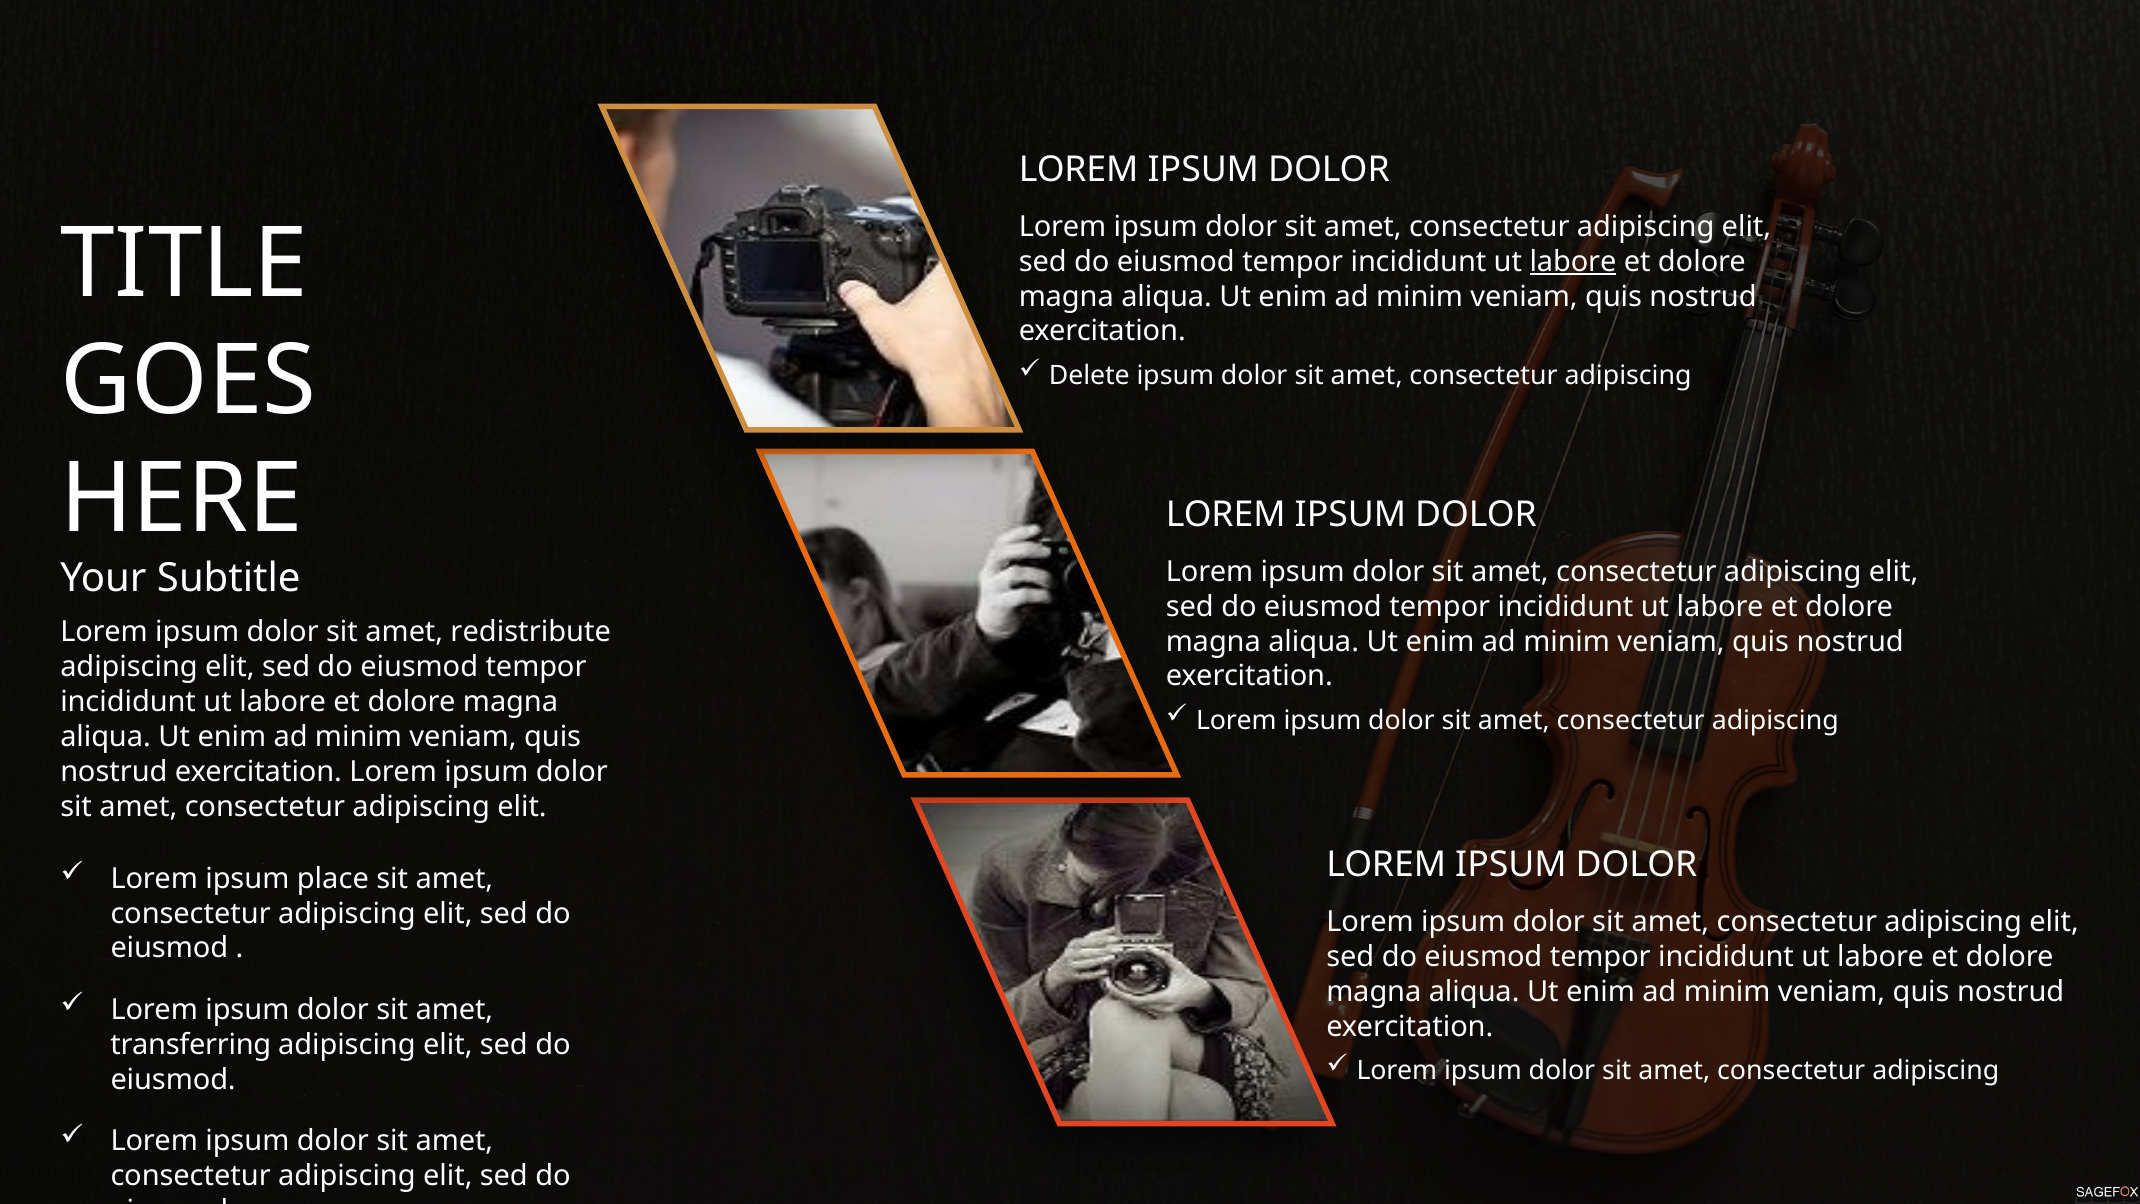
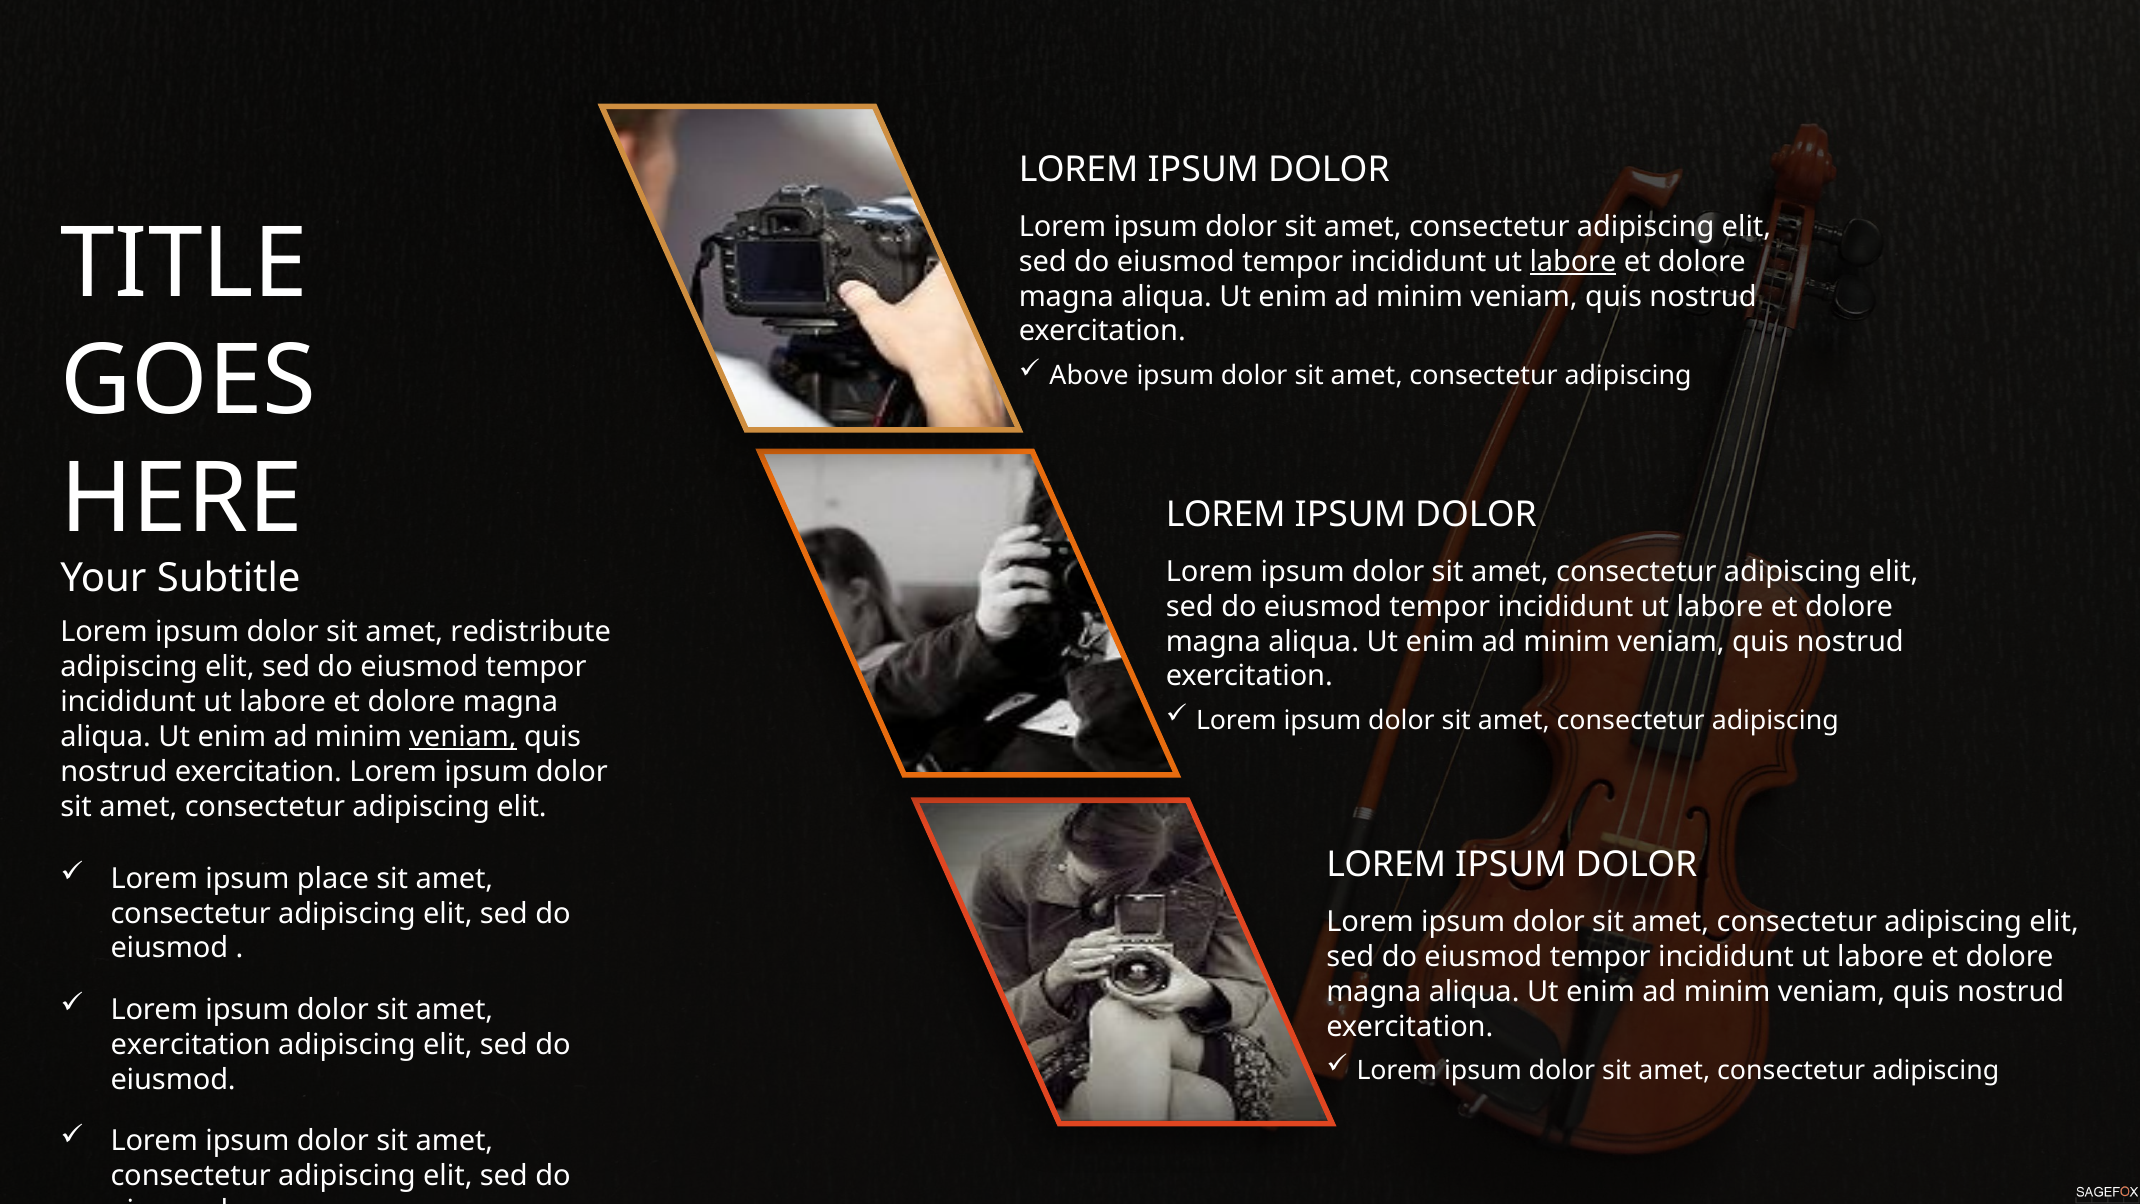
Delete: Delete -> Above
veniam at (463, 737) underline: none -> present
transferring at (191, 1045): transferring -> exercitation
